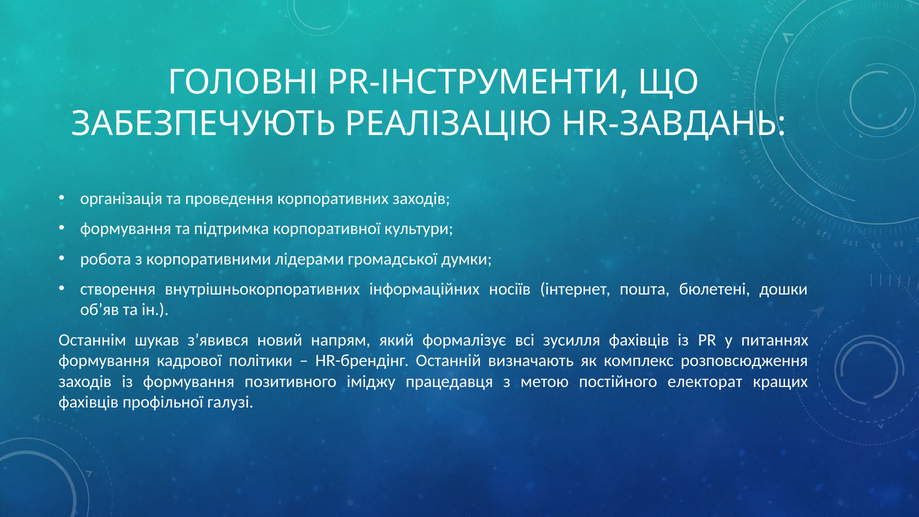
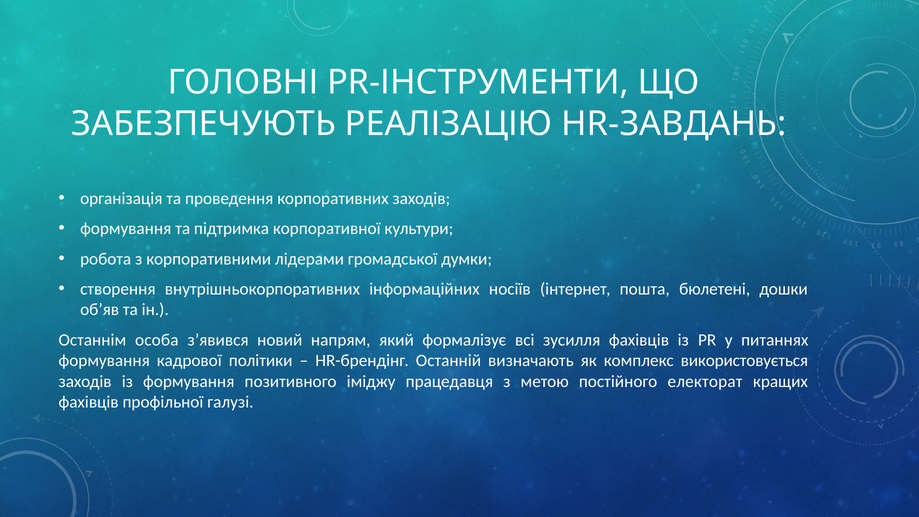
шукав: шукав -> особа
розповсюдження: розповсюдження -> використовується
